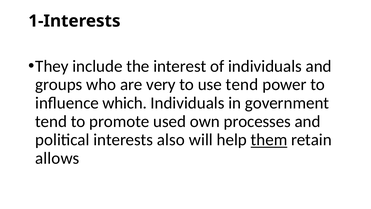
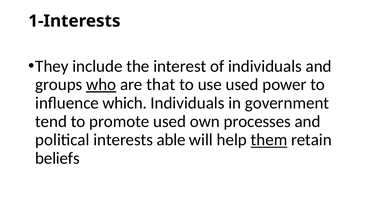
who underline: none -> present
very: very -> that
use tend: tend -> used
also: also -> able
allows: allows -> beliefs
